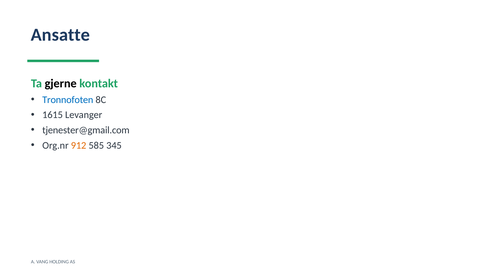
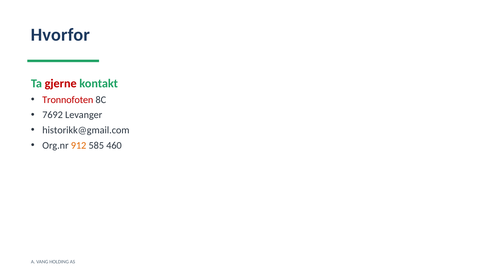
Ansatte: Ansatte -> Hvorfor
gjerne colour: black -> red
Tronnofoten colour: blue -> red
1615: 1615 -> 7692
tjenester@gmail.com: tjenester@gmail.com -> historikk@gmail.com
345: 345 -> 460
